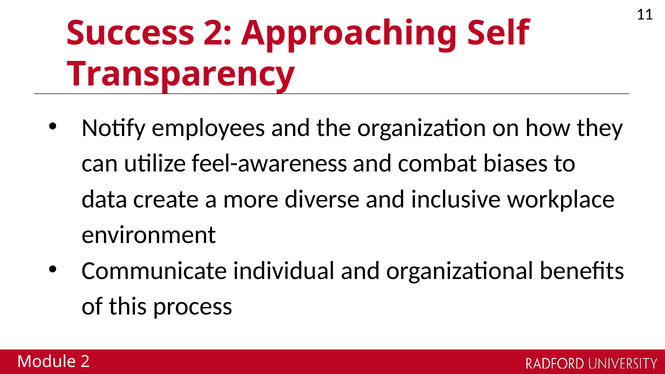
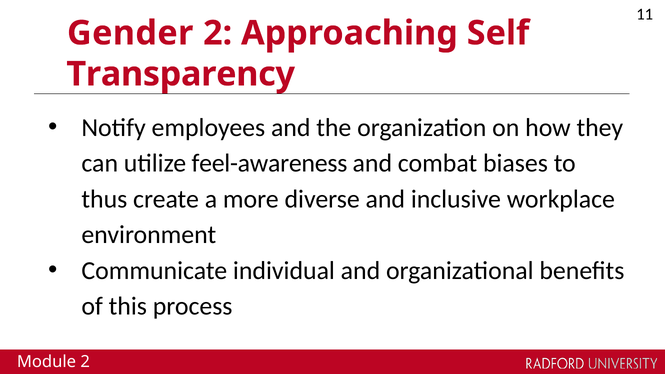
Success: Success -> Gender
data: data -> thus
